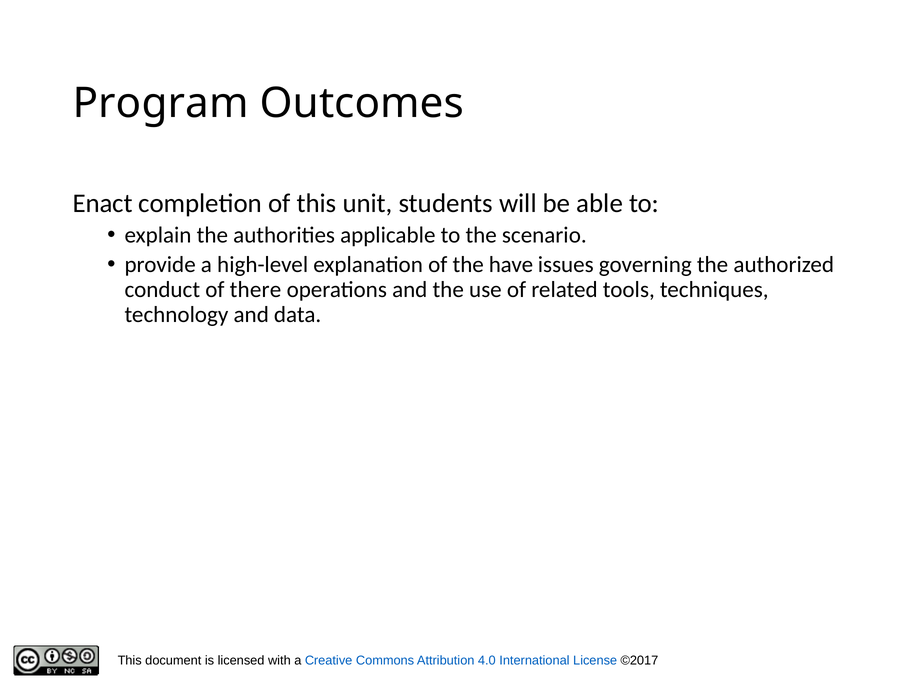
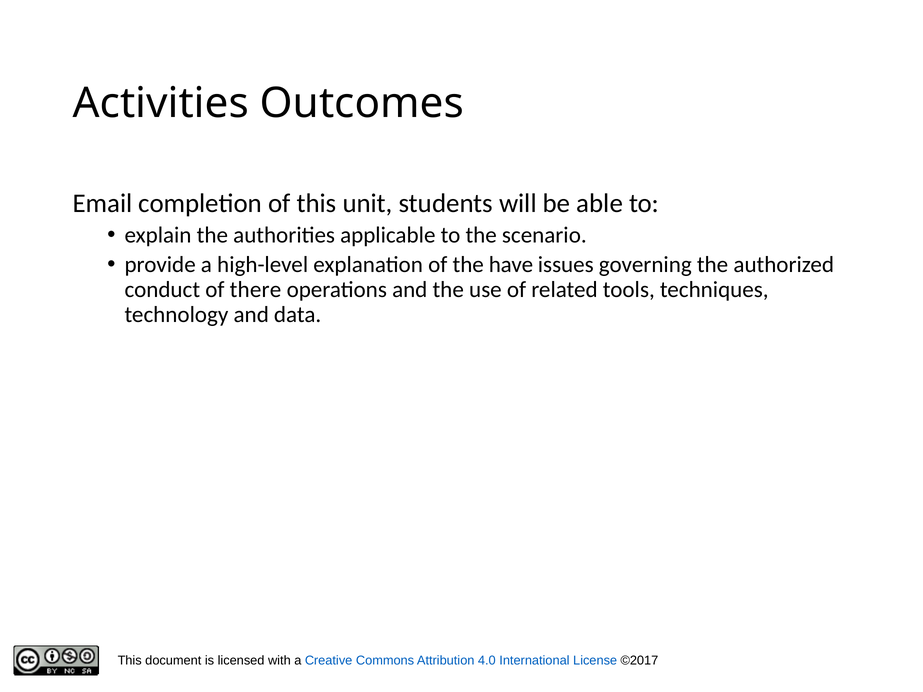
Program: Program -> Activities
Enact: Enact -> Email
